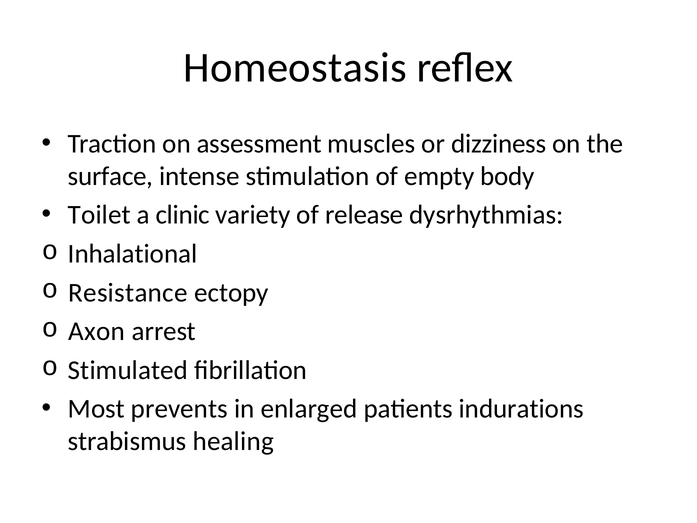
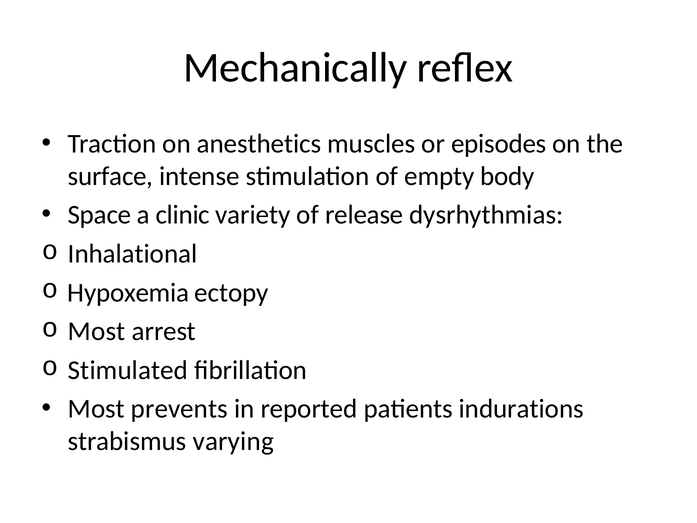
Homeostasis: Homeostasis -> Mechanically
assessment: assessment -> anesthetics
dizziness: dizziness -> episodes
Toilet: Toilet -> Space
Resistance: Resistance -> Hypoxemia
Axon at (97, 331): Axon -> Most
enlarged: enlarged -> reported
healing: healing -> varying
